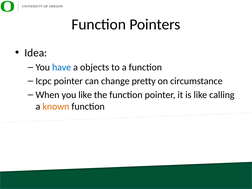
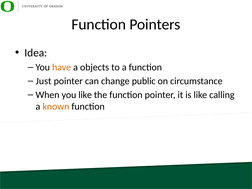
have colour: blue -> orange
Icpc: Icpc -> Just
pretty: pretty -> public
